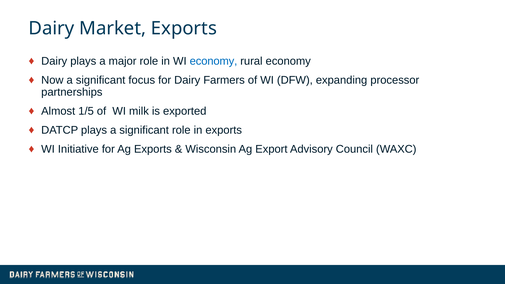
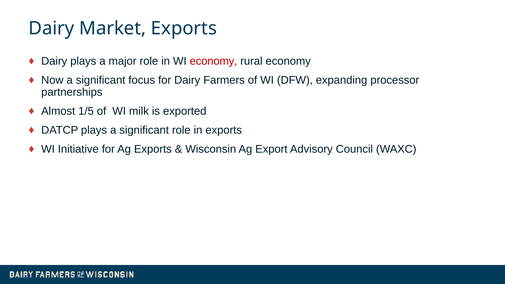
economy at (213, 61) colour: blue -> red
